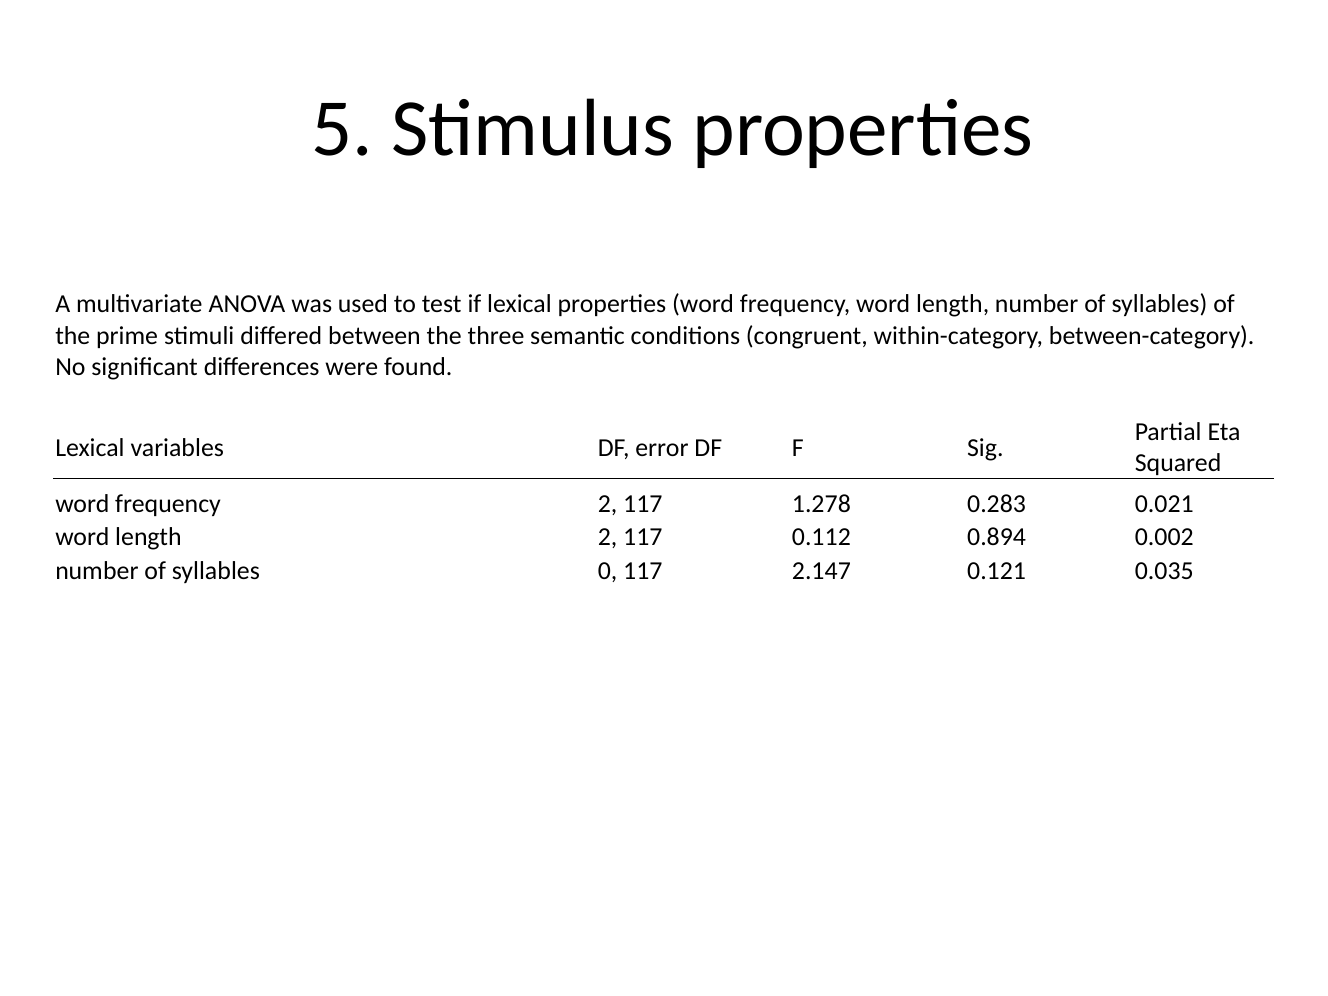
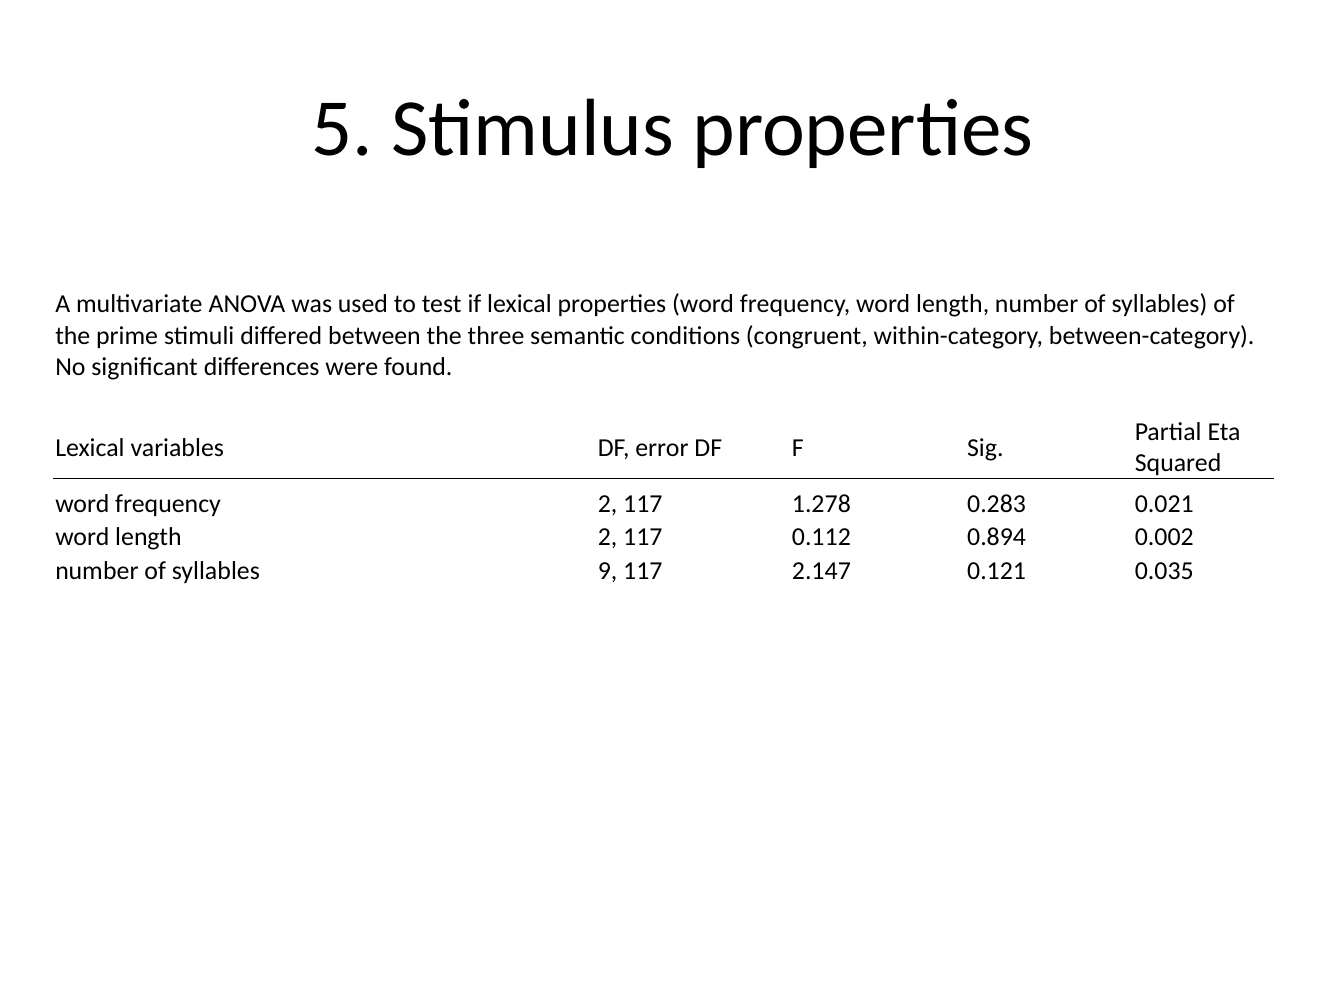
0: 0 -> 9
